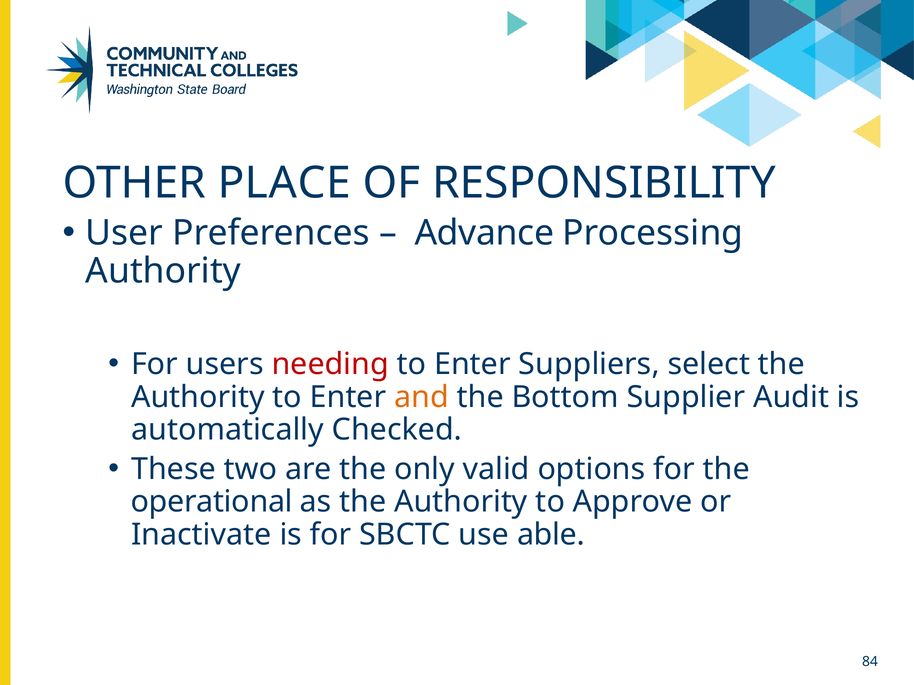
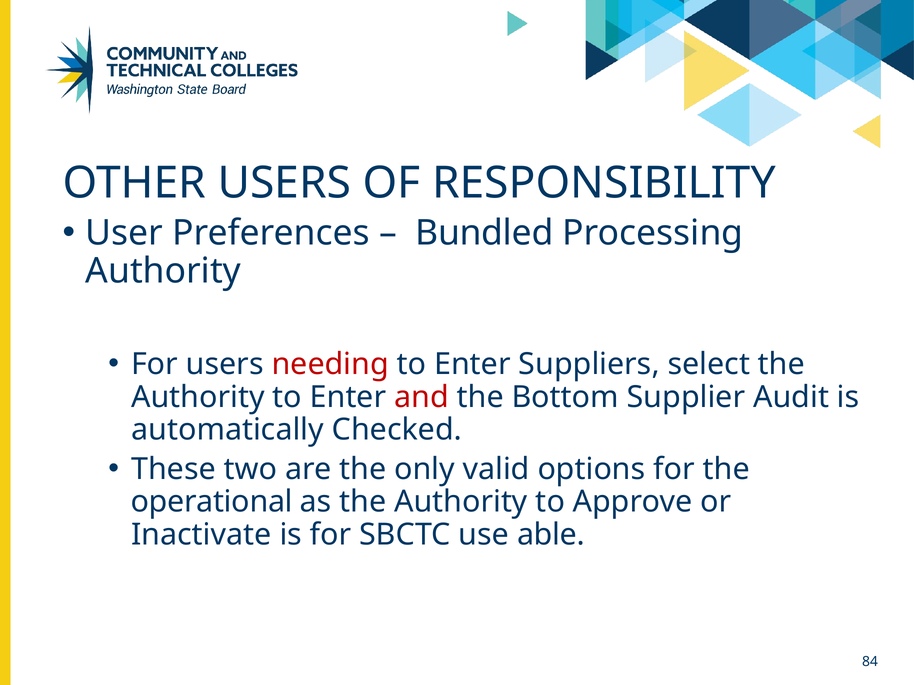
OTHER PLACE: PLACE -> USERS
Advance: Advance -> Bundled
and colour: orange -> red
